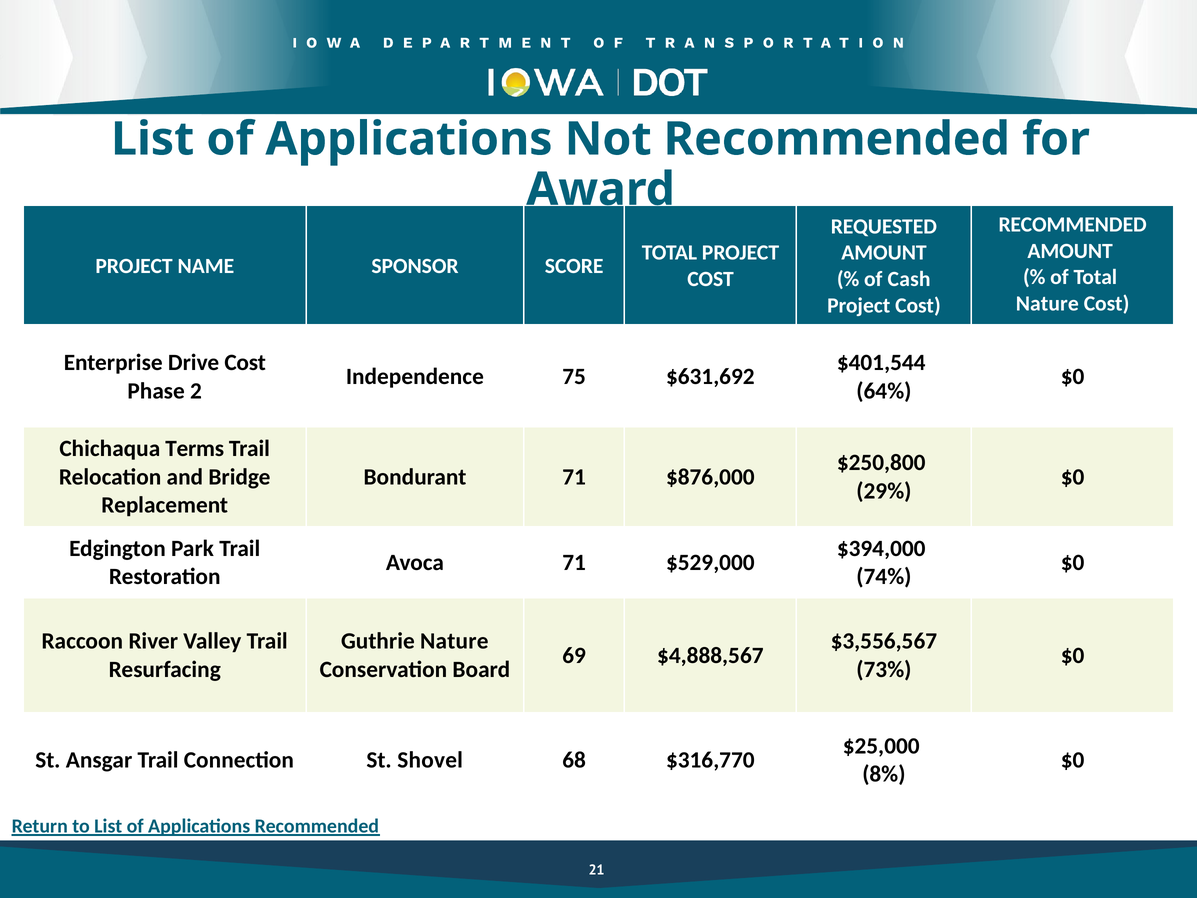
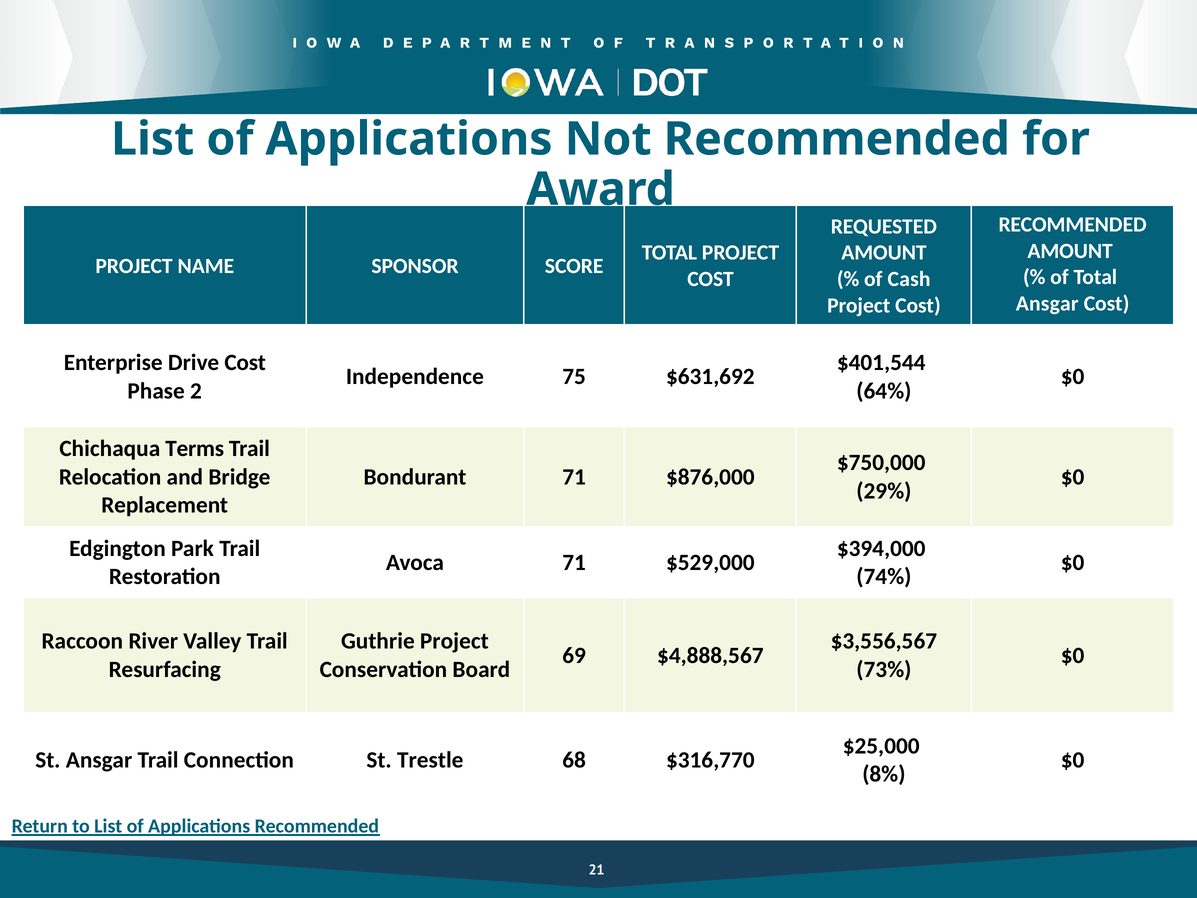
Nature at (1047, 304): Nature -> Ansgar
$250,800: $250,800 -> $750,000
Guthrie Nature: Nature -> Project
Shovel: Shovel -> Trestle
